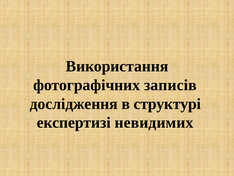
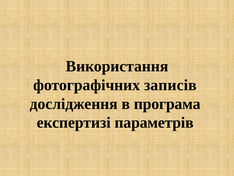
структурі: структурі -> програма
невидимих: невидимих -> параметрів
